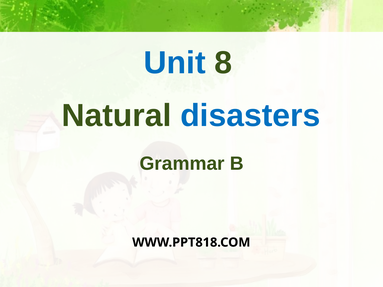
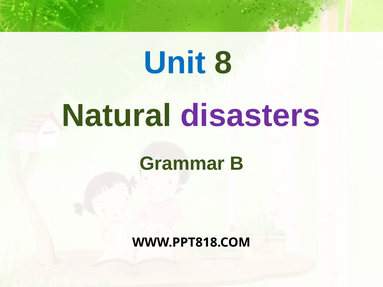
disasters colour: blue -> purple
